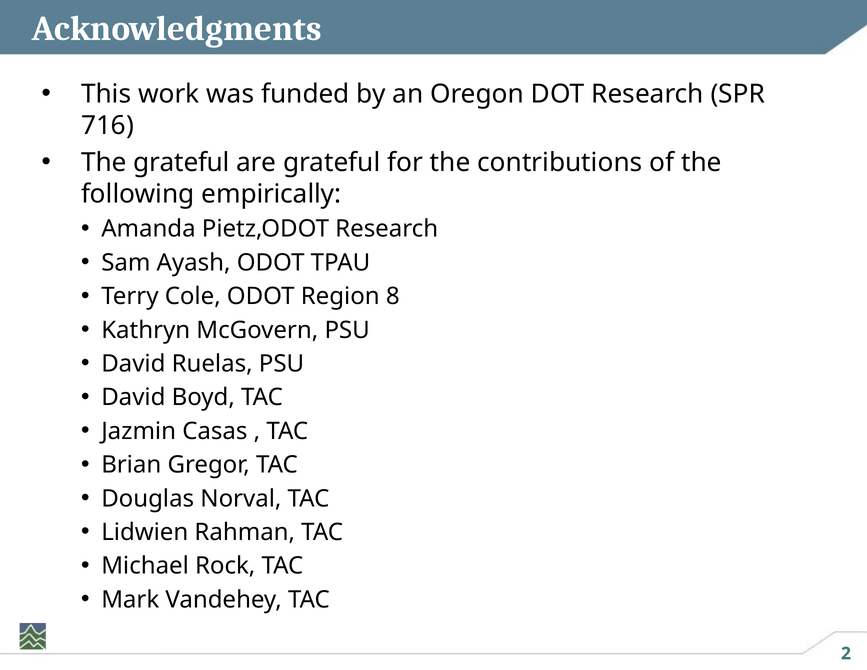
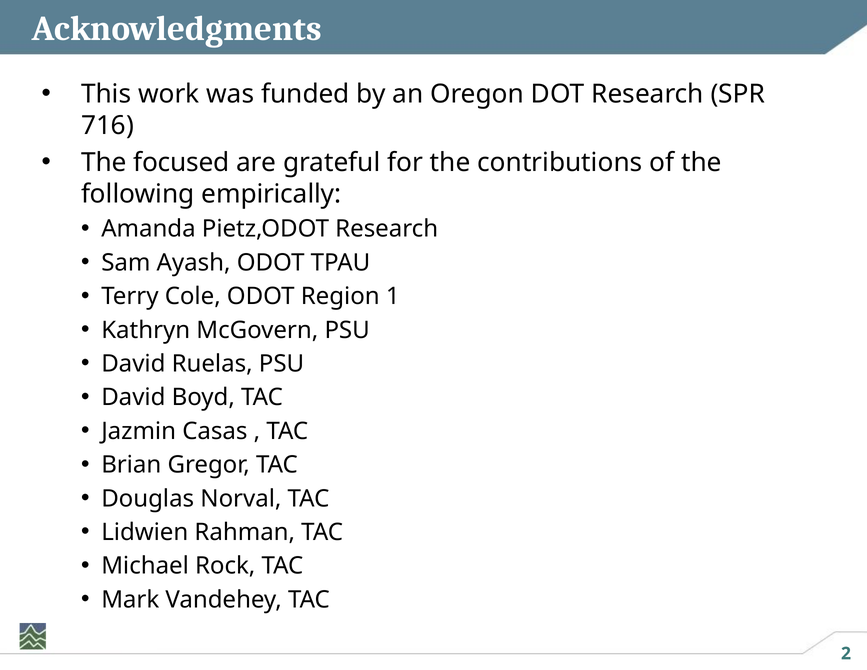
The grateful: grateful -> focused
8: 8 -> 1
